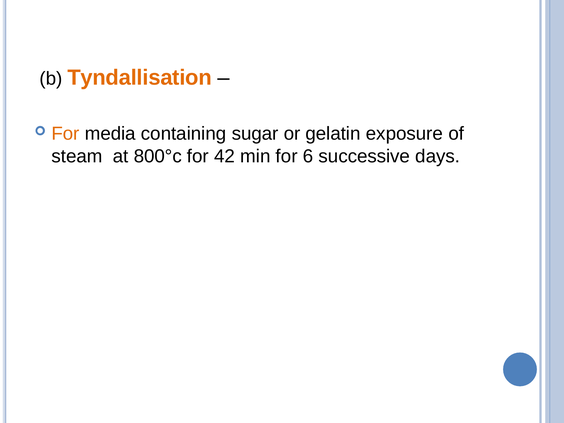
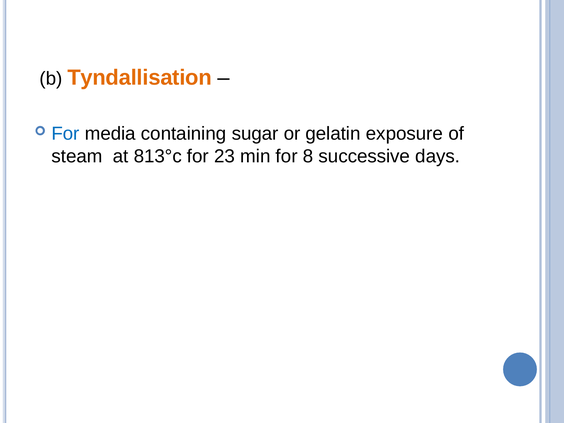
For at (65, 134) colour: orange -> blue
800°c: 800°c -> 813°c
42: 42 -> 23
6: 6 -> 8
